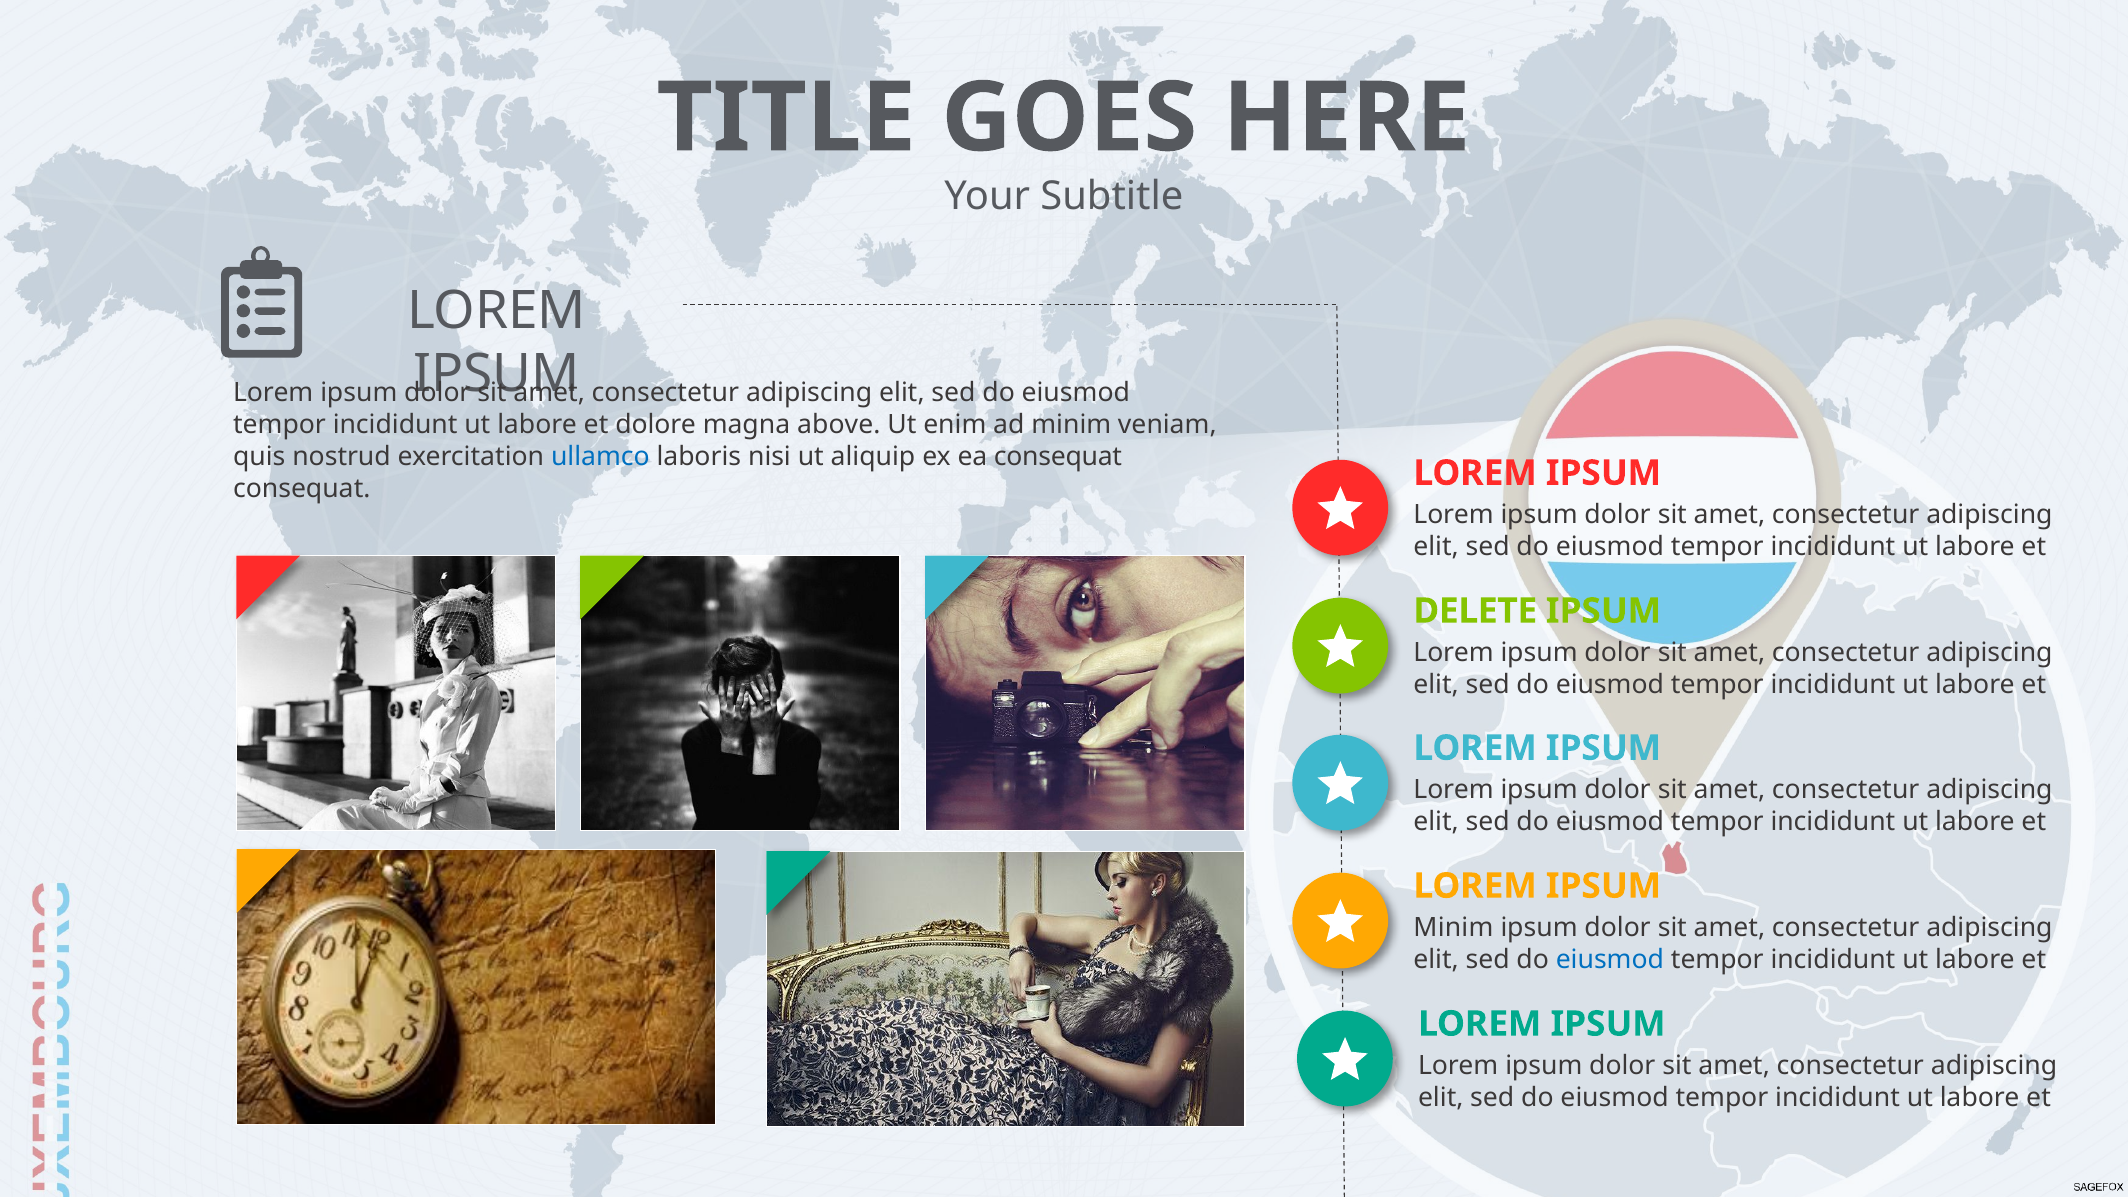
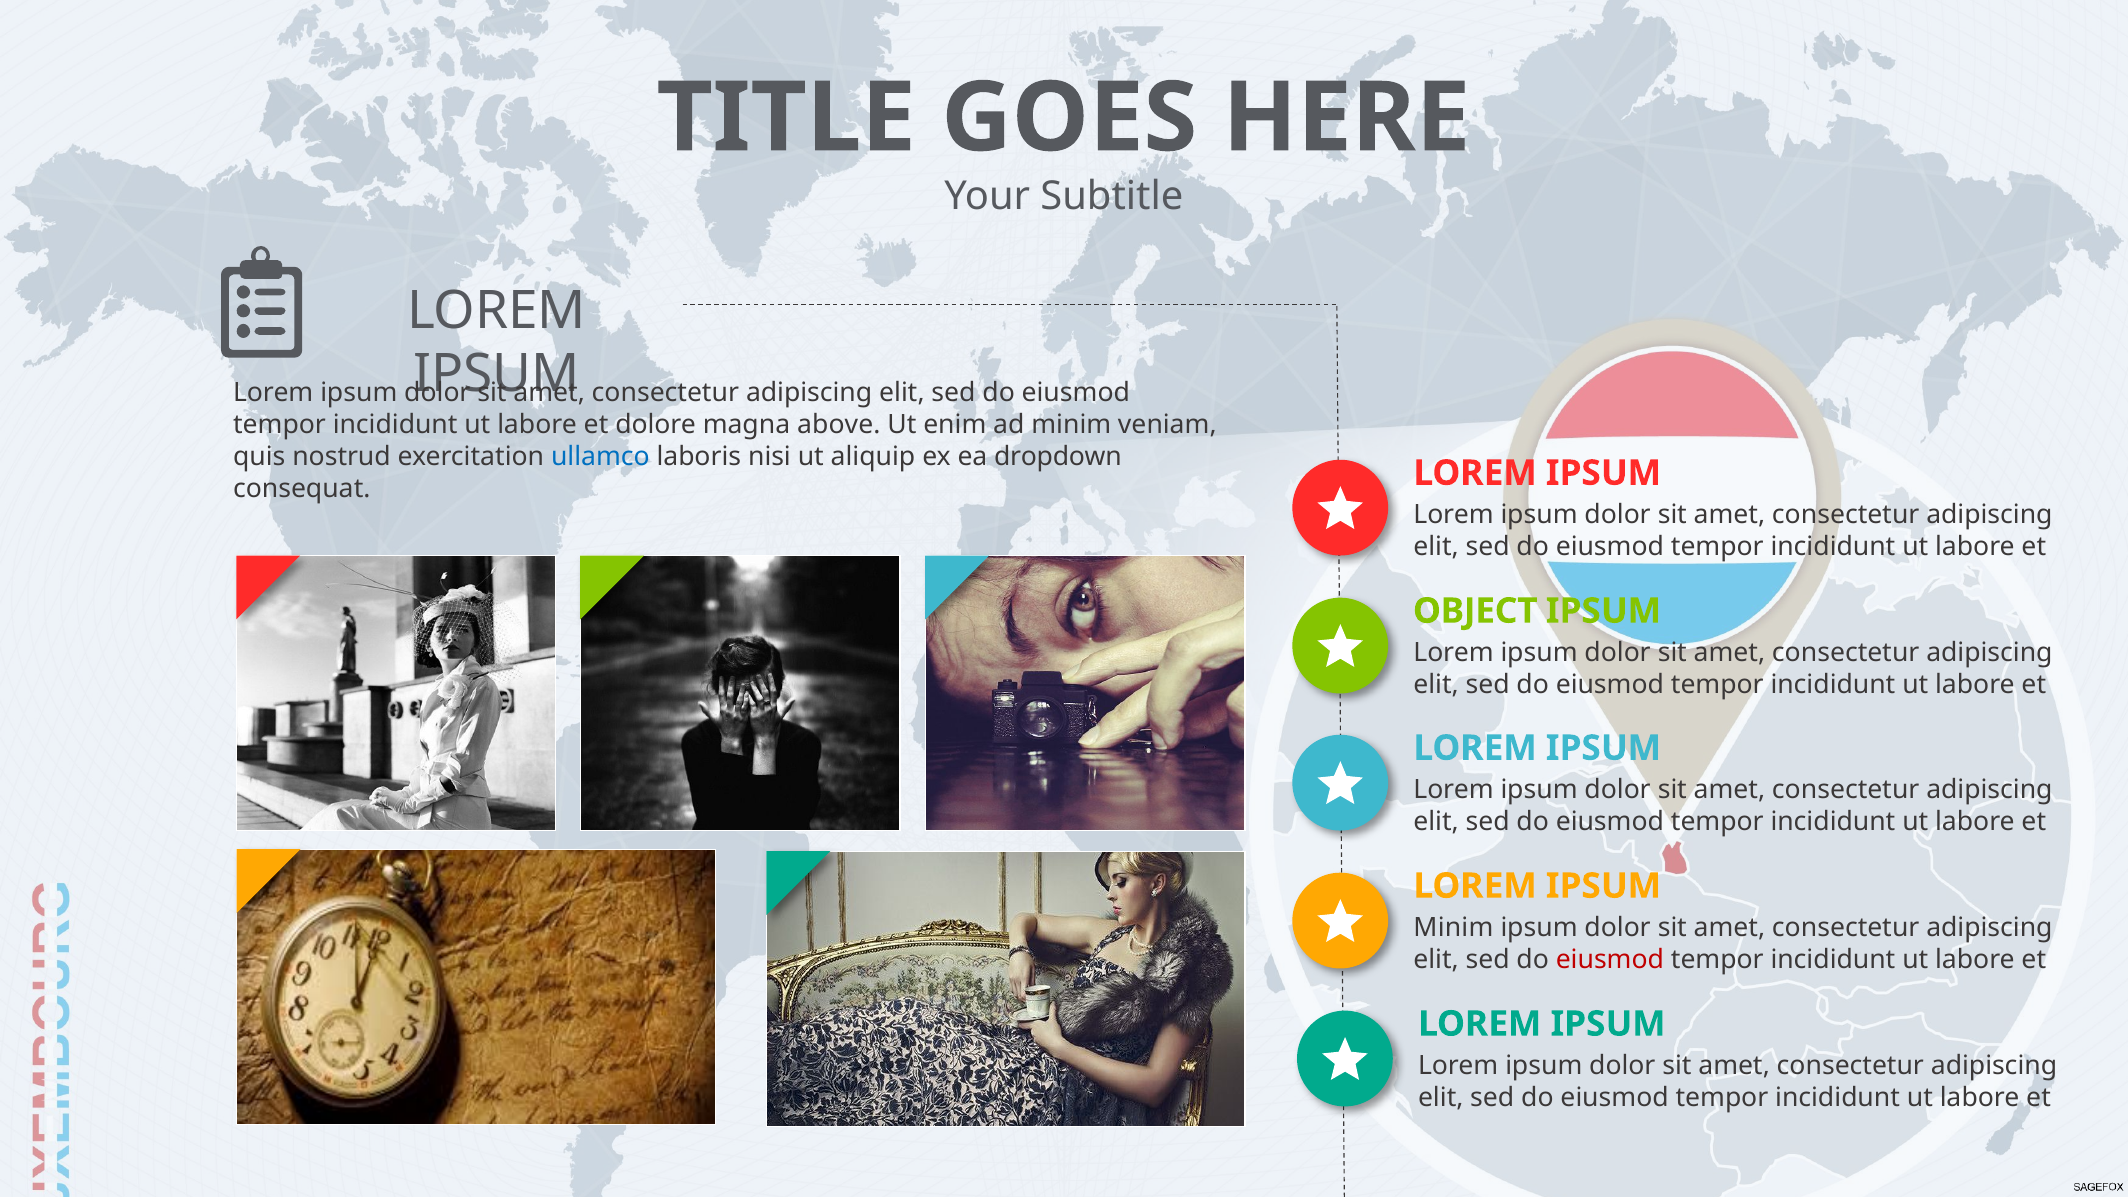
ea consequat: consequat -> dropdown
DELETE: DELETE -> OBJECT
eiusmod at (1610, 960) colour: blue -> red
